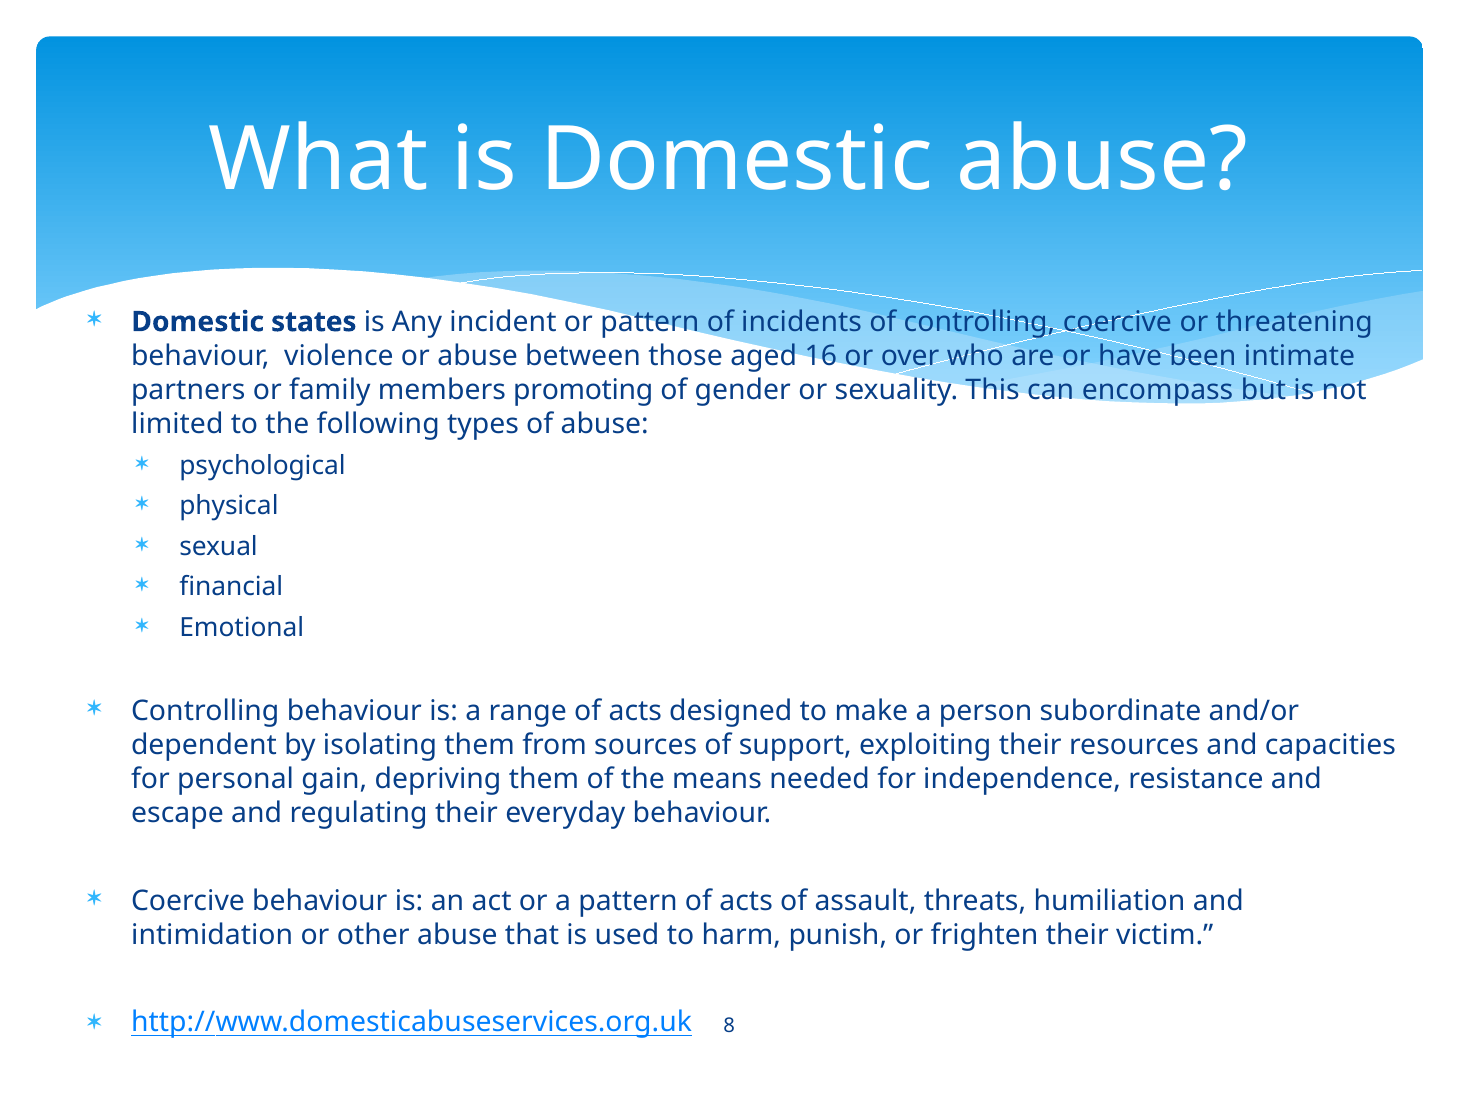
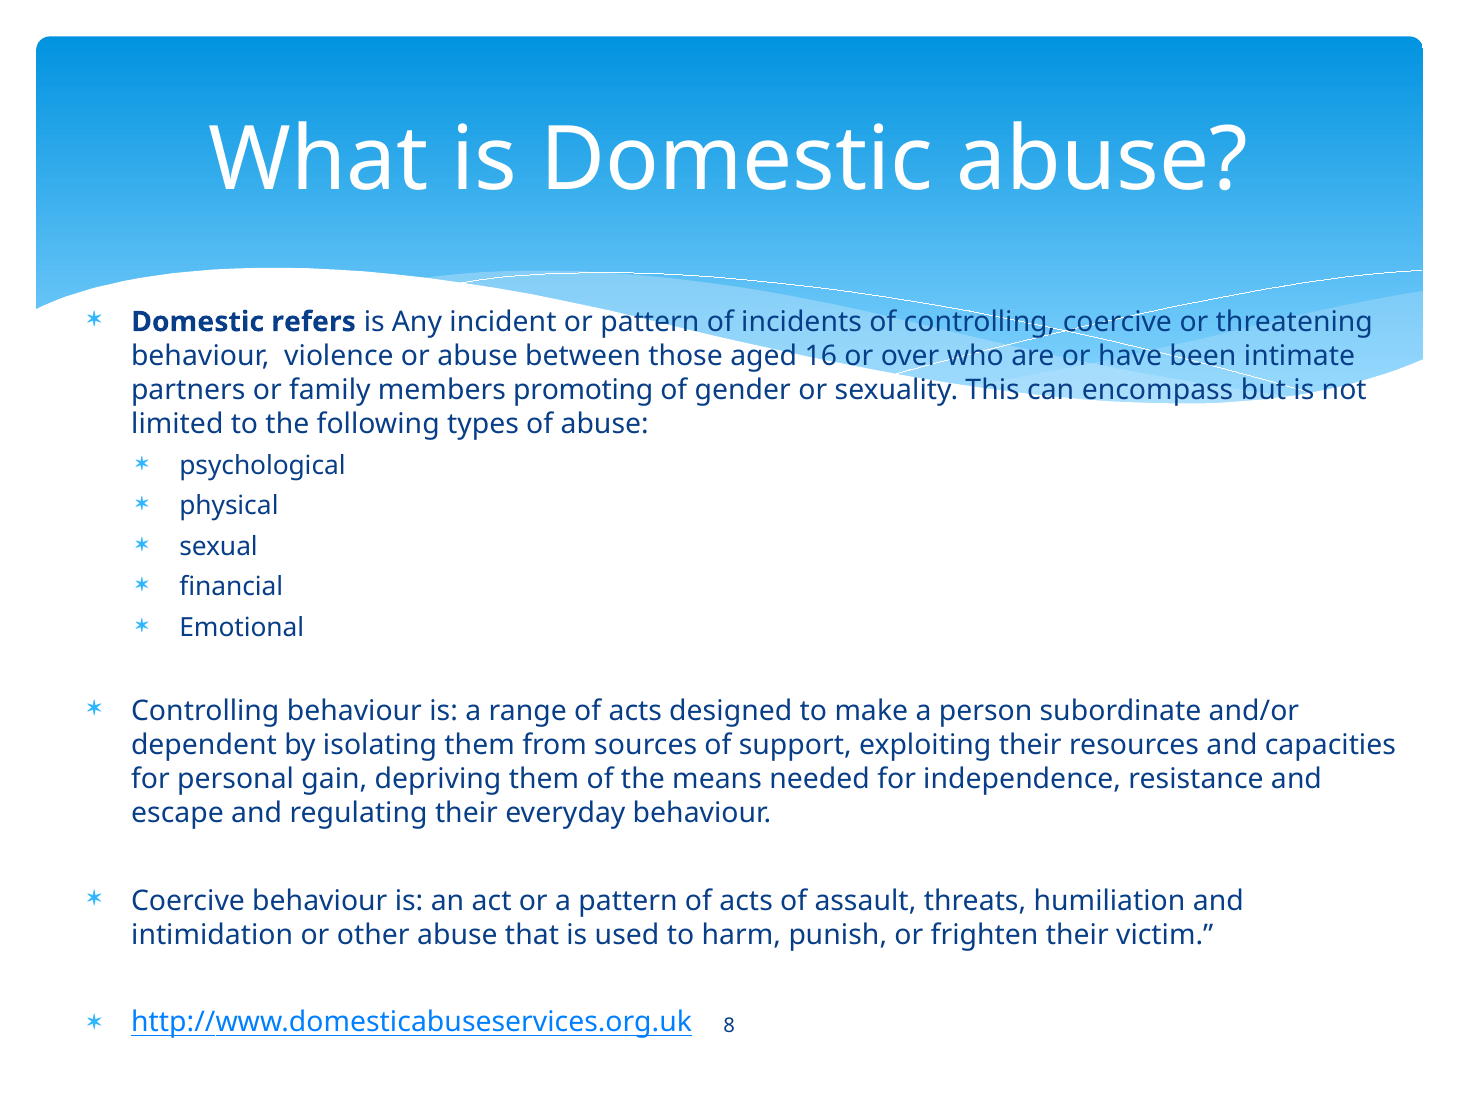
states: states -> refers
